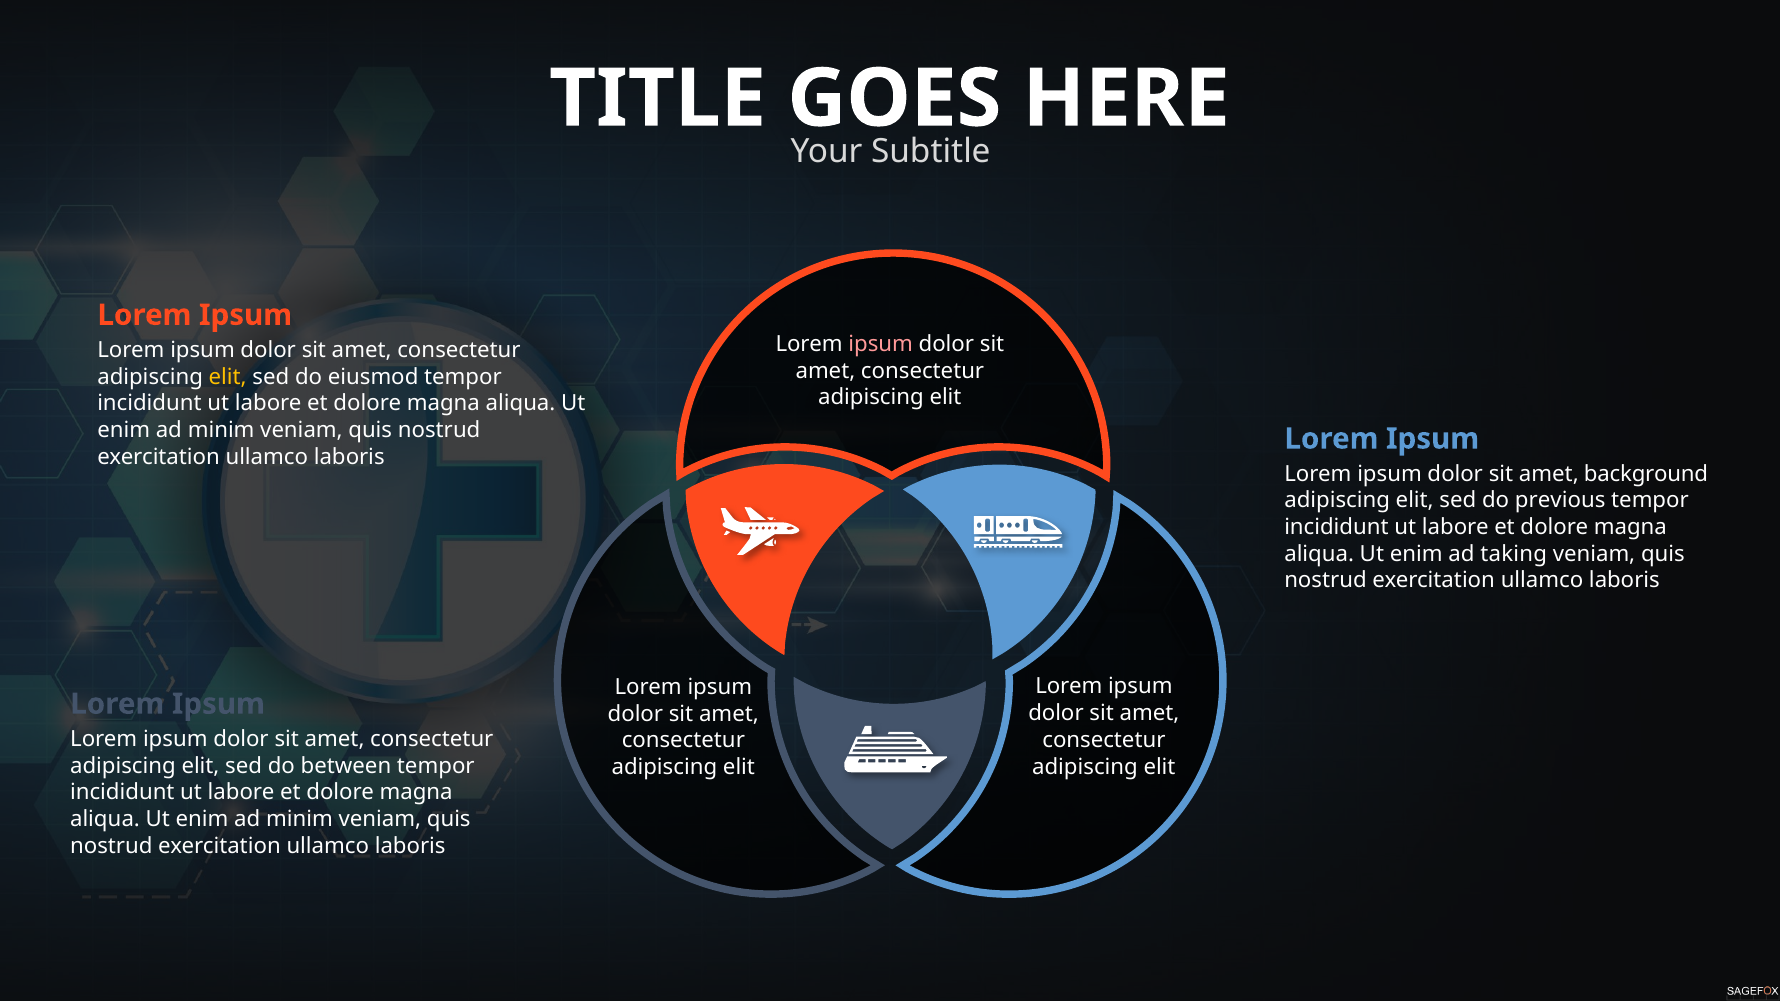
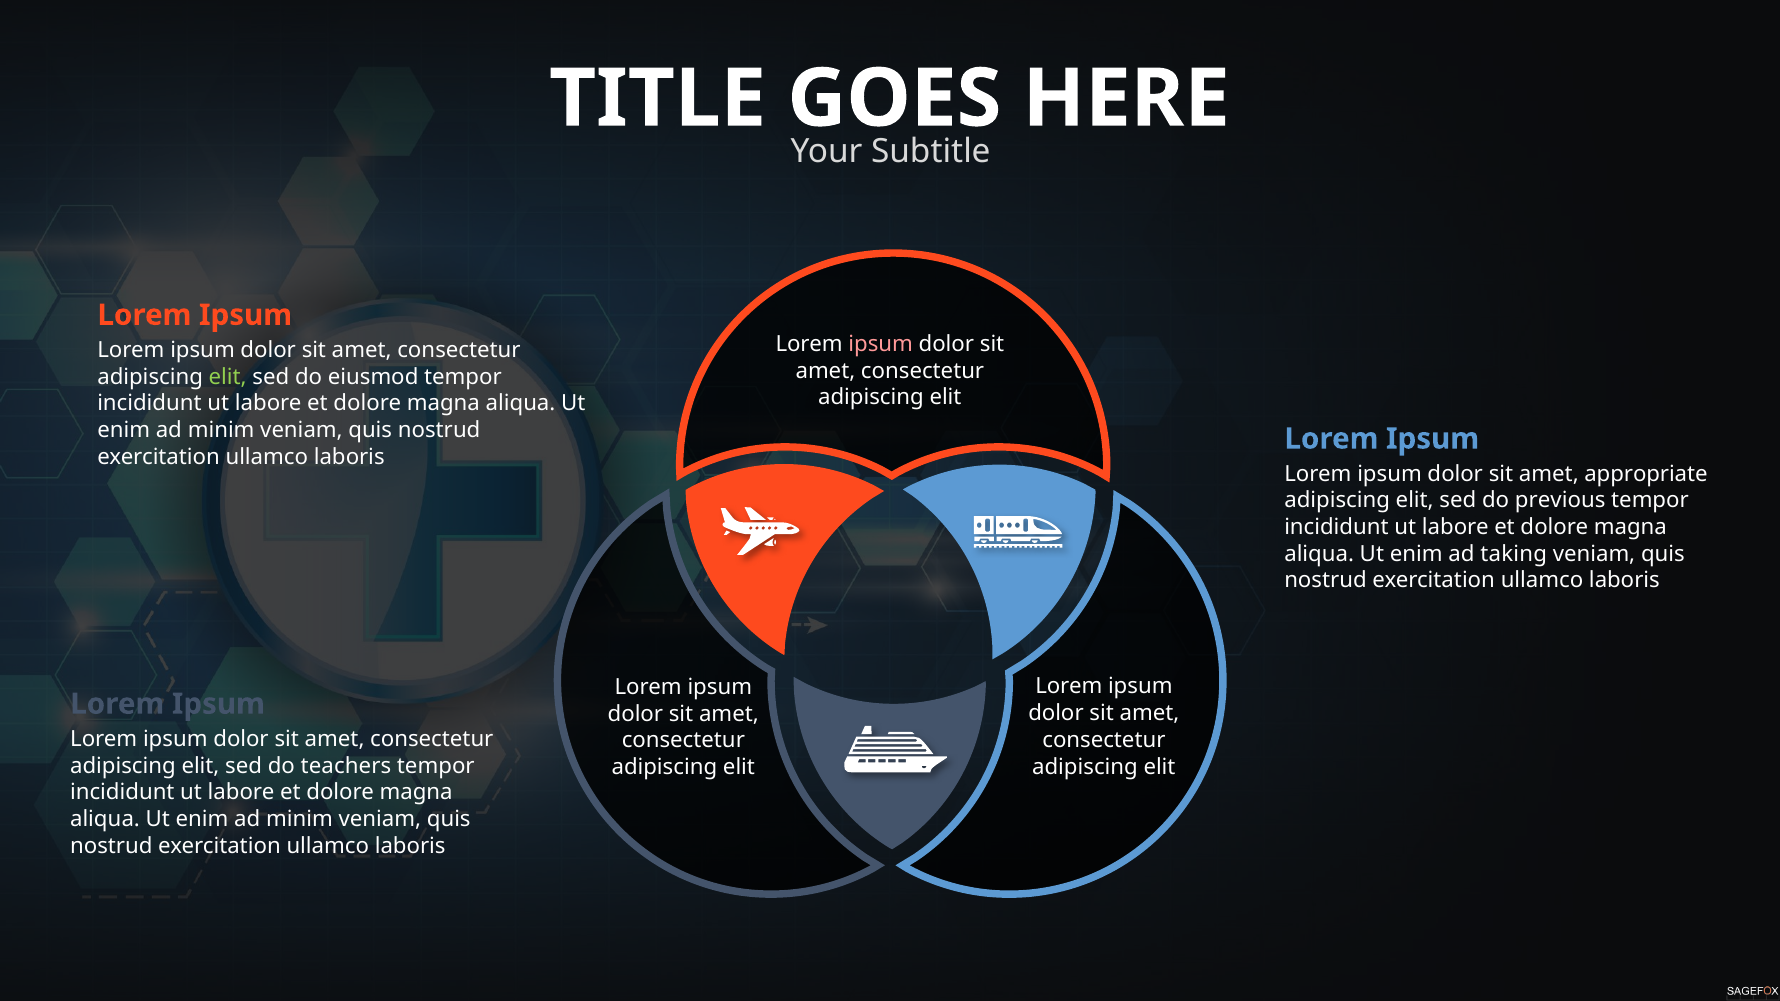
elit at (228, 377) colour: yellow -> light green
background: background -> appropriate
between: between -> teachers
